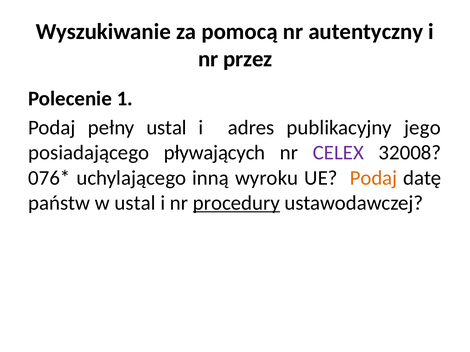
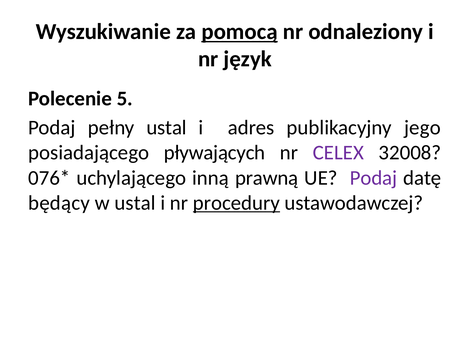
pomocą underline: none -> present
autentyczny: autentyczny -> odnaleziony
przez: przez -> język
1: 1 -> 5
wyroku: wyroku -> prawną
Podaj at (373, 178) colour: orange -> purple
państw: państw -> będący
